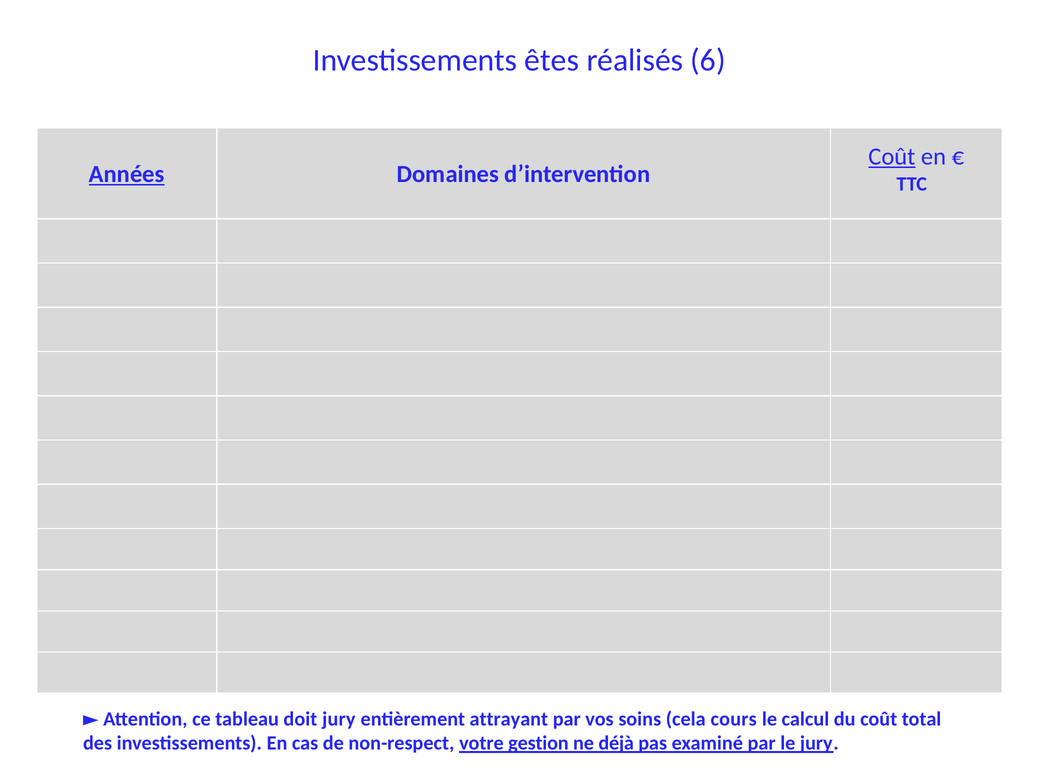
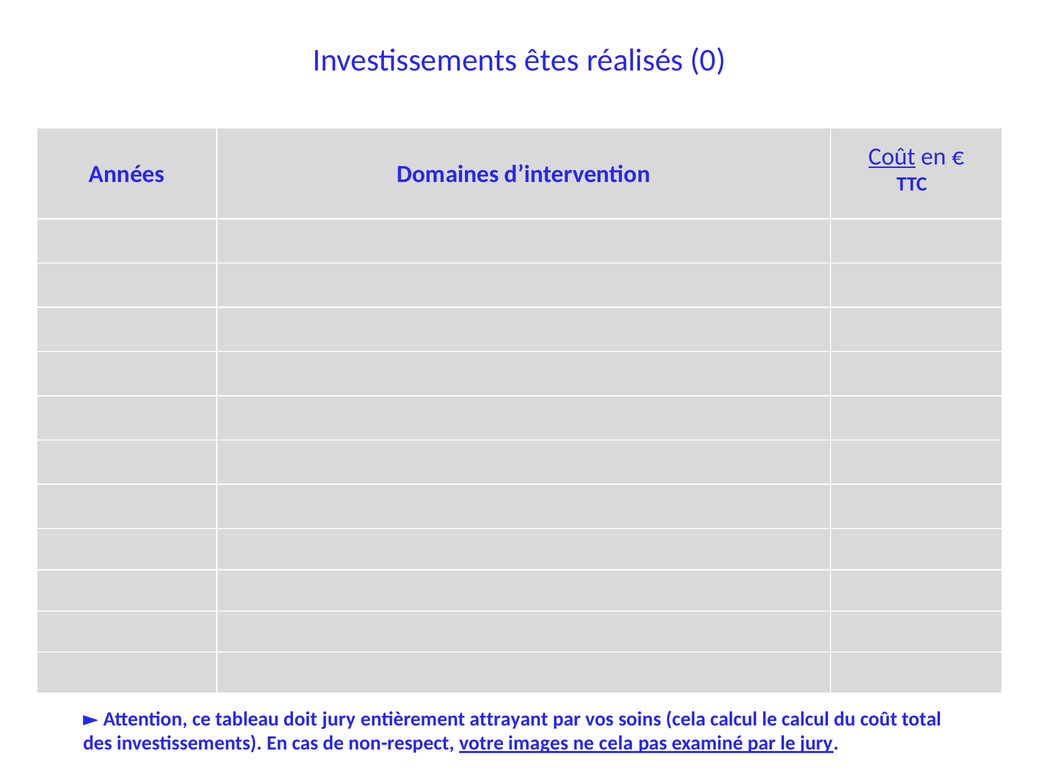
6: 6 -> 0
Années underline: present -> none
cela cours: cours -> calcul
gestion: gestion -> images
ne déjà: déjà -> cela
